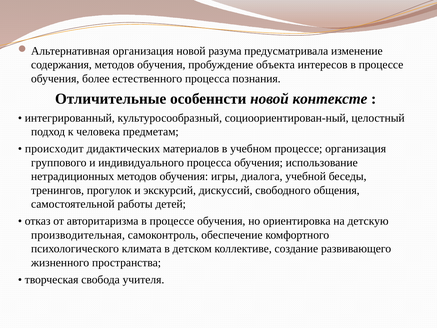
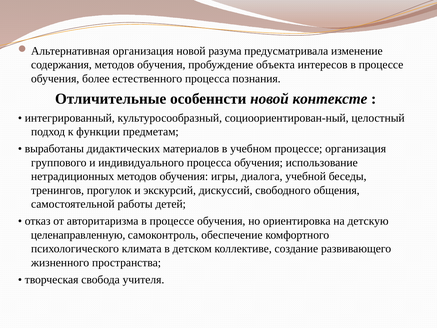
человека: человека -> функции
происходит: происходит -> выработаны
производительная: производительная -> целенаправленную
